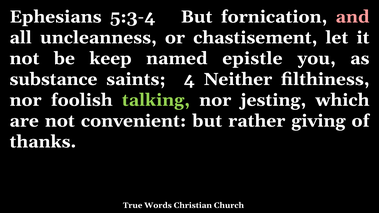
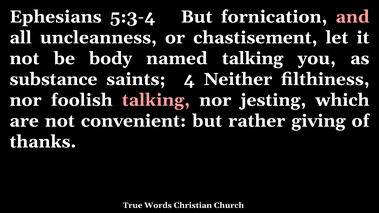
keep: keep -> body
named epistle: epistle -> talking
talking at (156, 100) colour: light green -> pink
